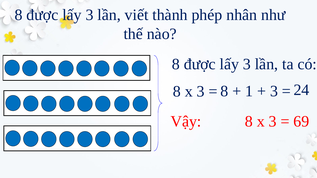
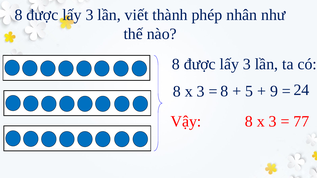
1: 1 -> 5
3 at (274, 91): 3 -> 9
69: 69 -> 77
